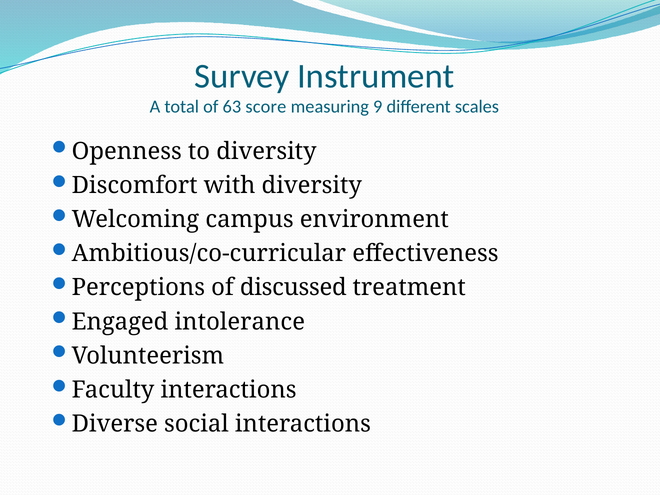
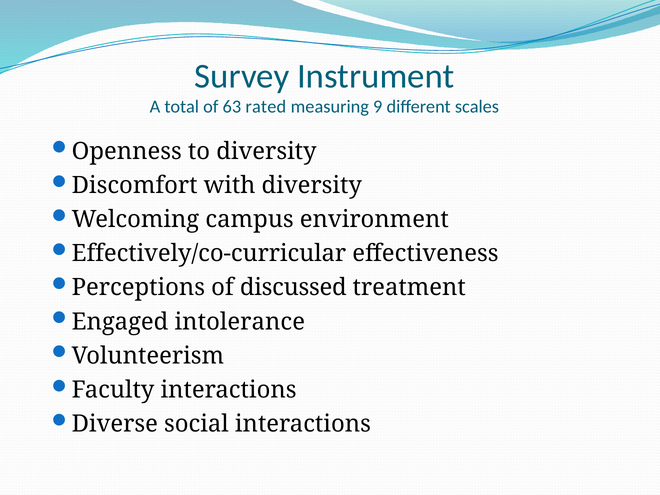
score: score -> rated
Ambitious/co-curricular: Ambitious/co-curricular -> Effectively/co-curricular
